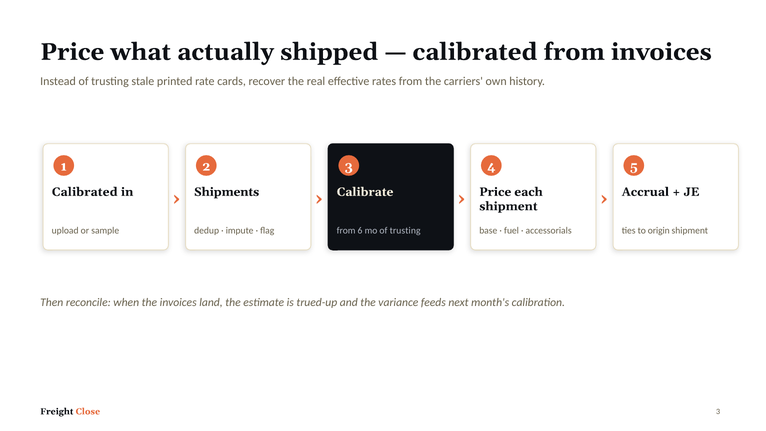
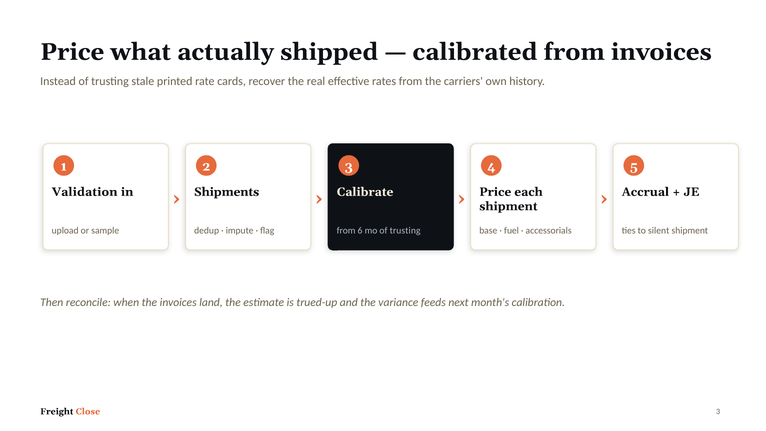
Calibrated at (85, 192): Calibrated -> Validation
origin: origin -> silent
